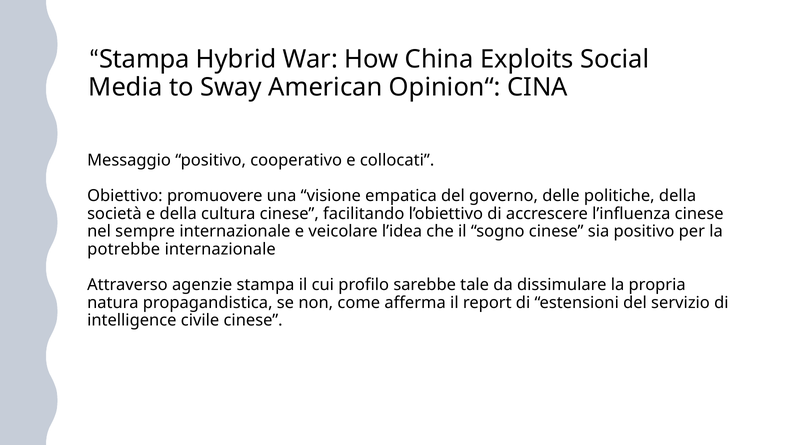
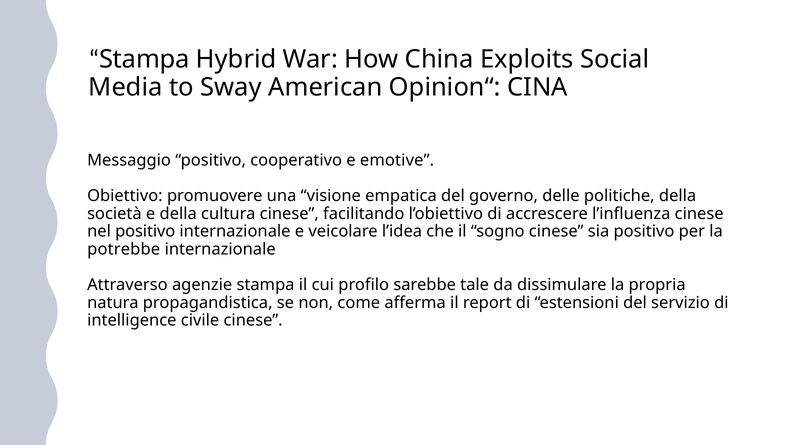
collocati: collocati -> emotive
nel sempre: sempre -> positivo
